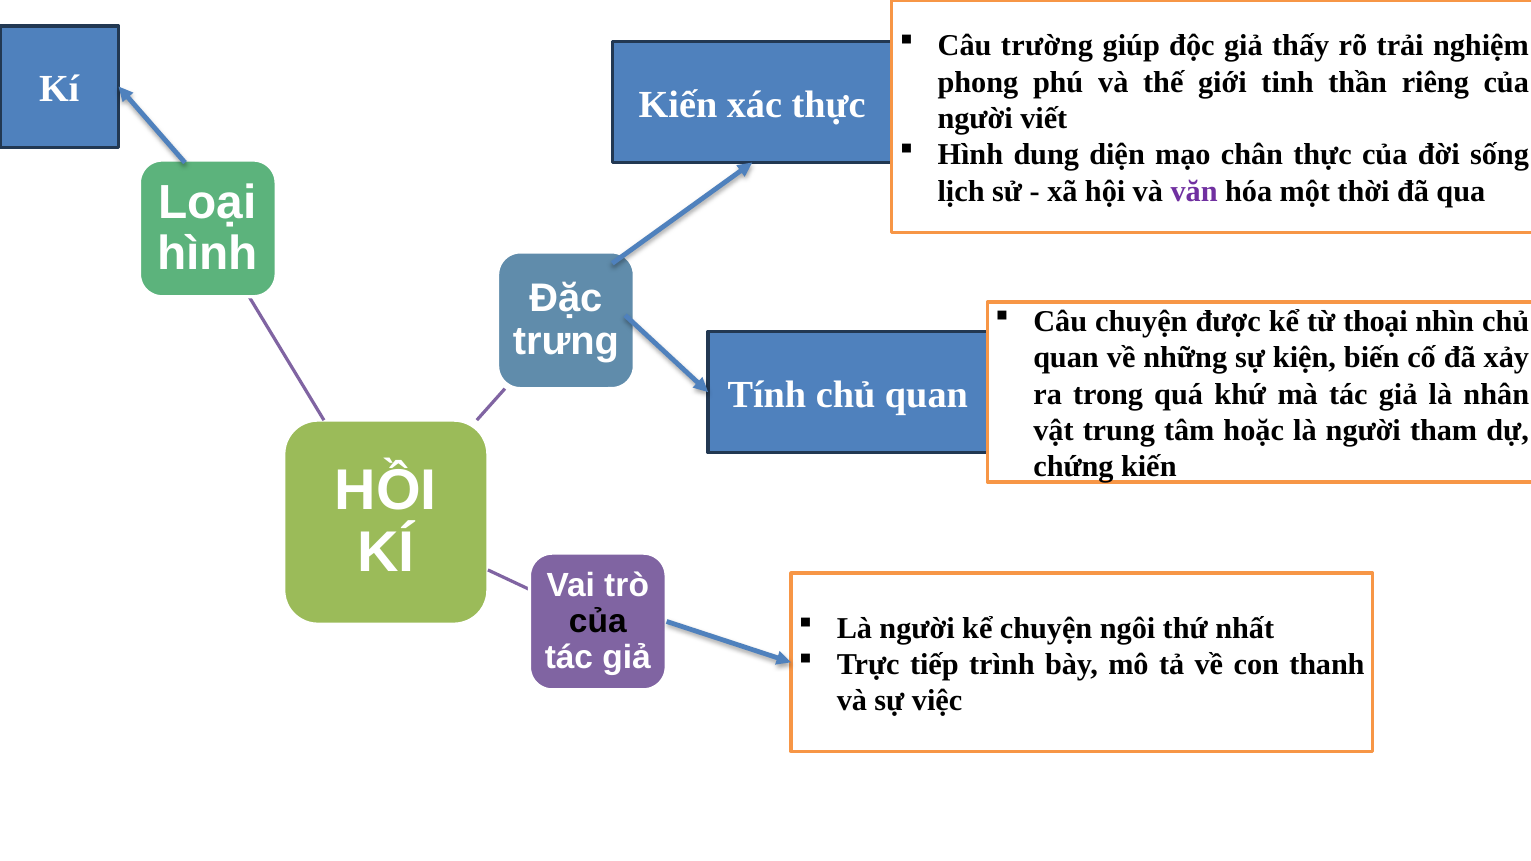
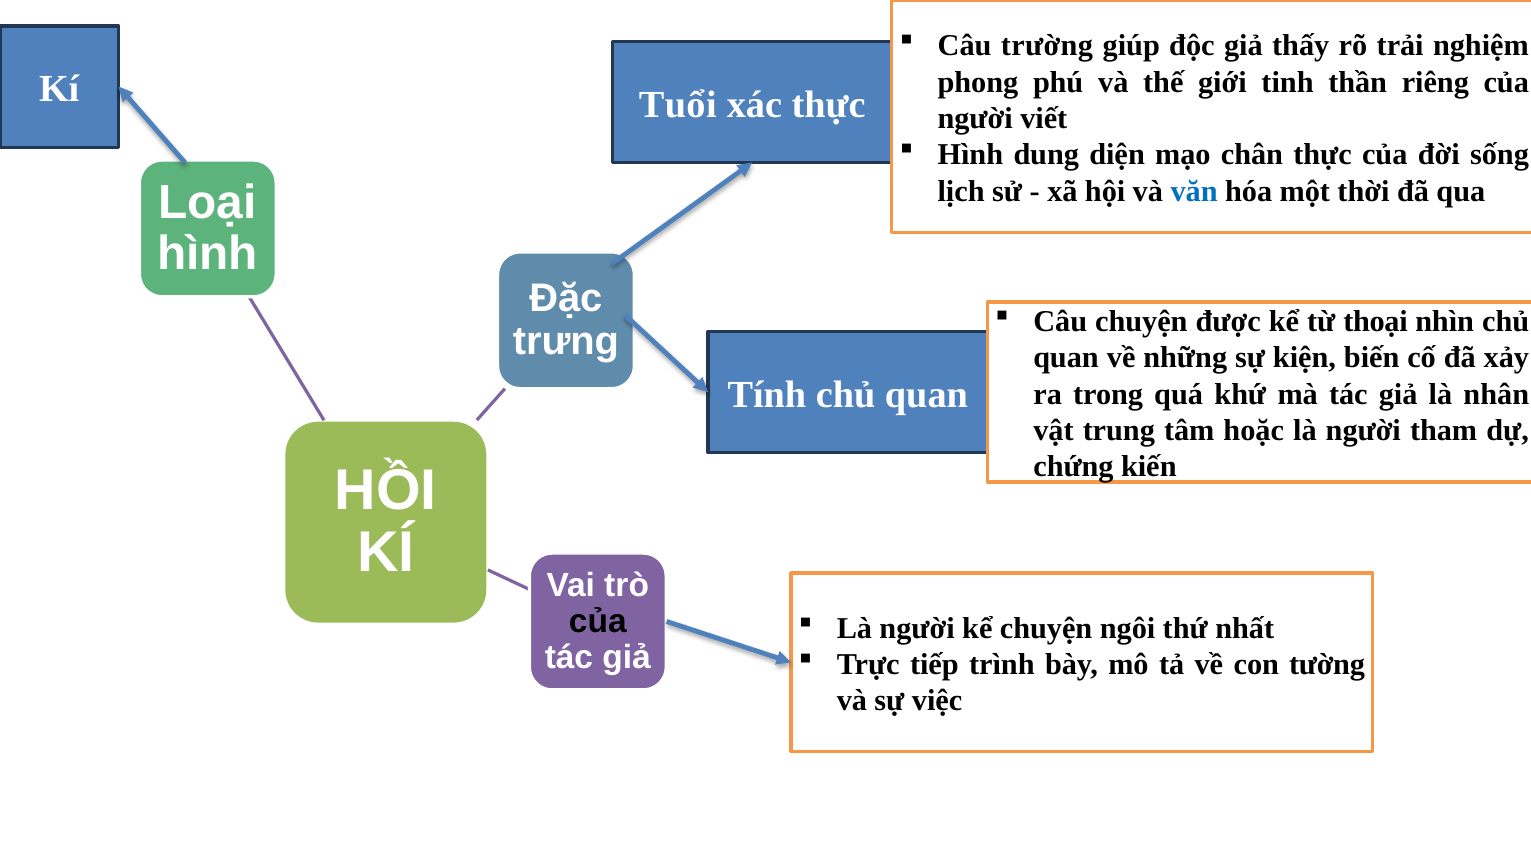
Kiến at (678, 105): Kiến -> Tuổi
văn colour: purple -> blue
thanh: thanh -> tường
